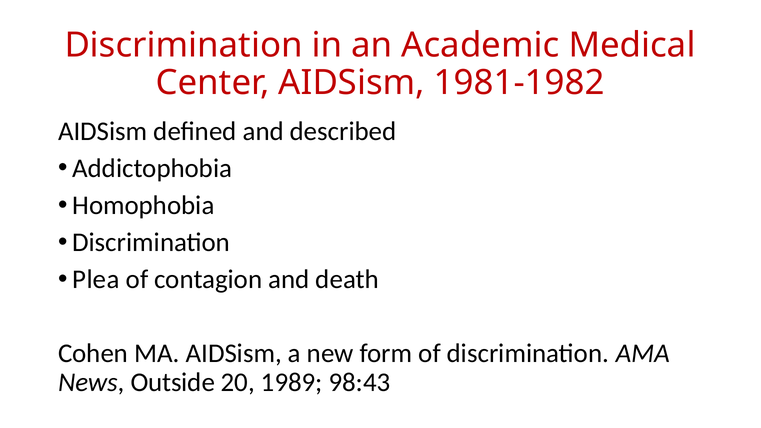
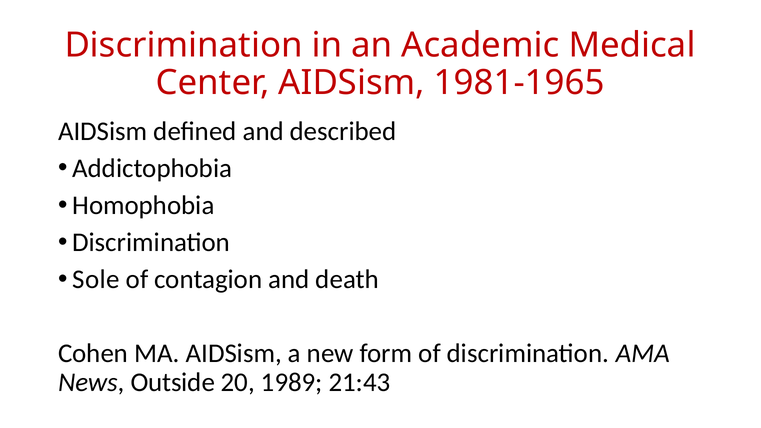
1981-1982: 1981-1982 -> 1981-1965
Plea: Plea -> Sole
98:43: 98:43 -> 21:43
